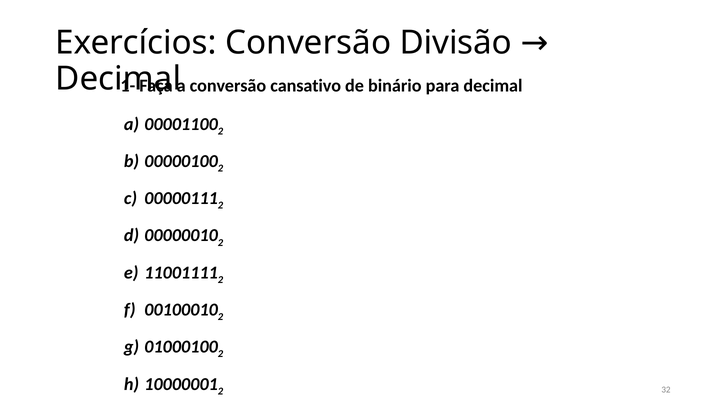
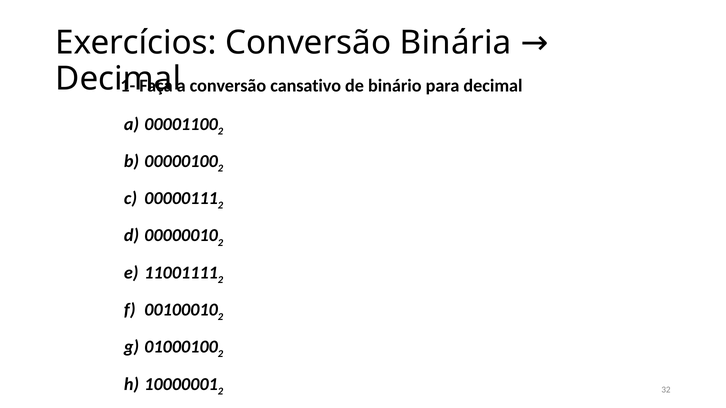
Divisão: Divisão -> Binária
